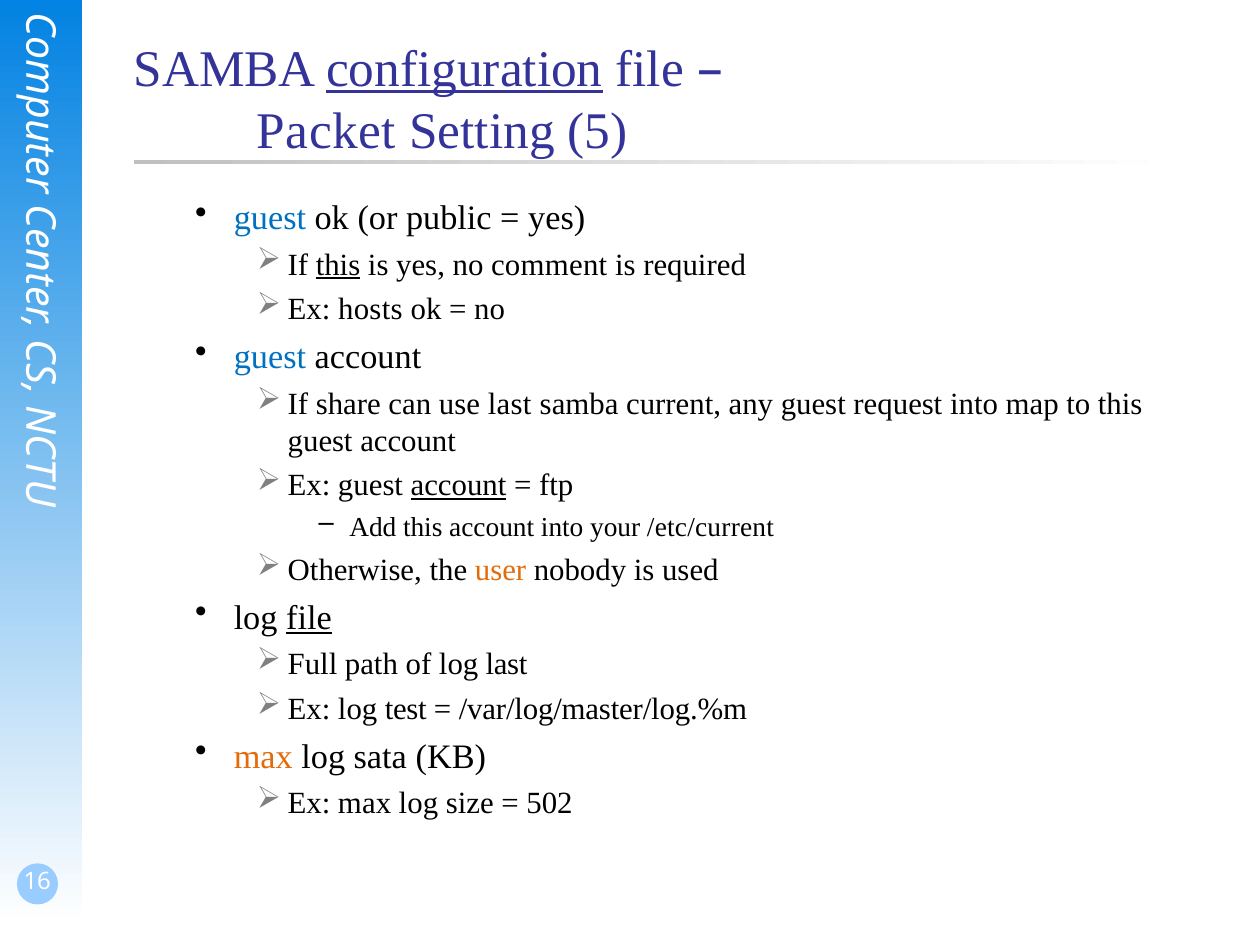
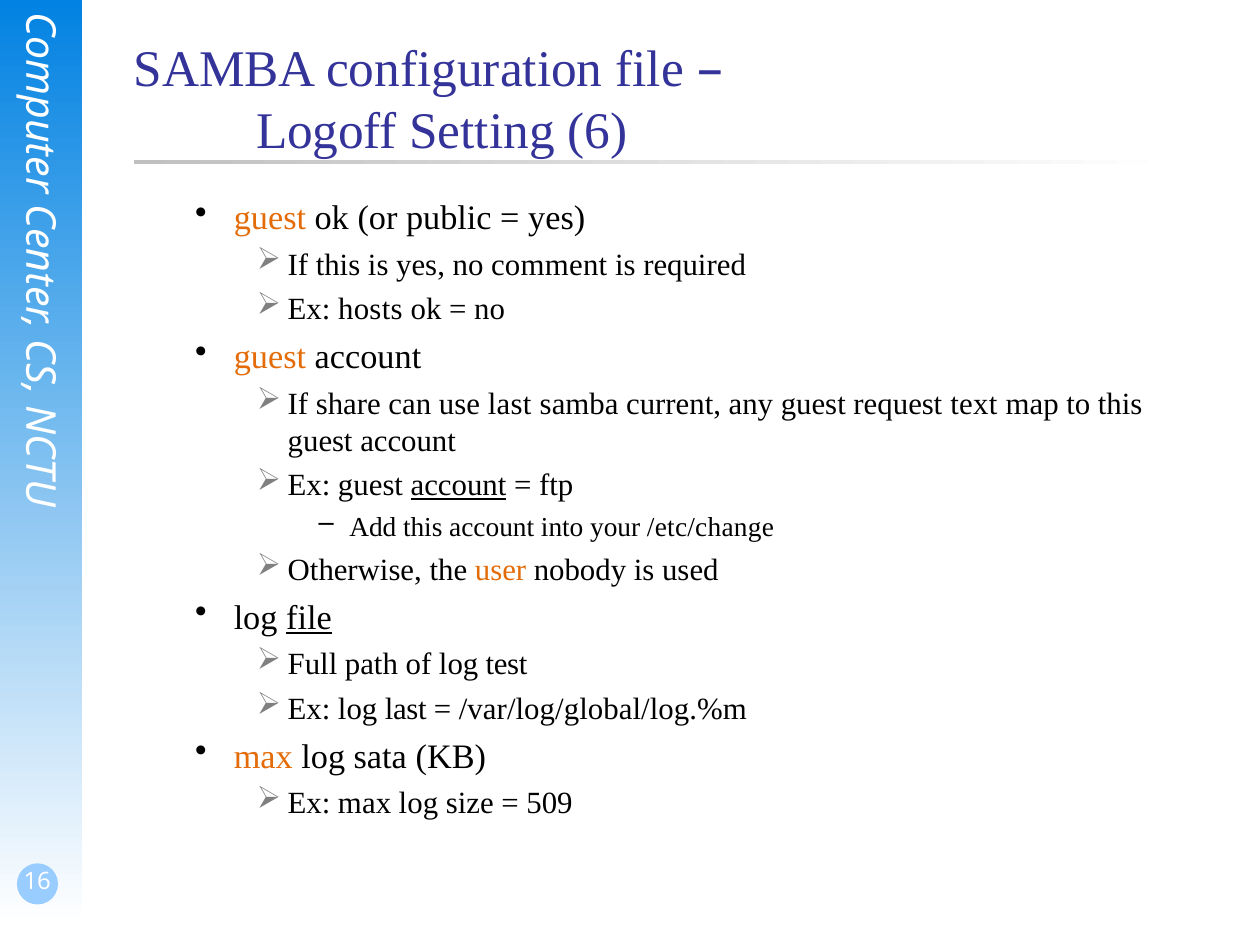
configuration underline: present -> none
Packet: Packet -> Logoff
5: 5 -> 6
guest at (270, 218) colour: blue -> orange
this at (338, 265) underline: present -> none
guest at (270, 357) colour: blue -> orange
request into: into -> text
/etc/current: /etc/current -> /etc/change
log last: last -> test
log test: test -> last
/var/log/master/log.%m: /var/log/master/log.%m -> /var/log/global/log.%m
502: 502 -> 509
